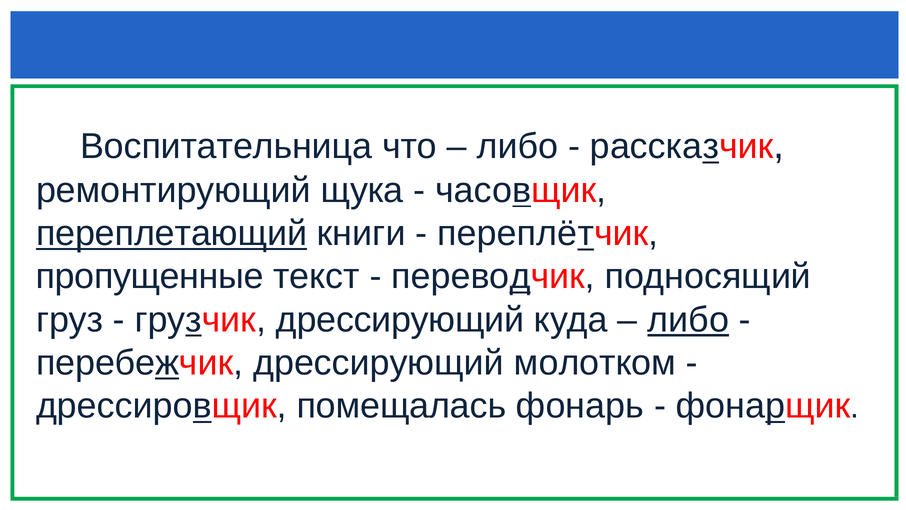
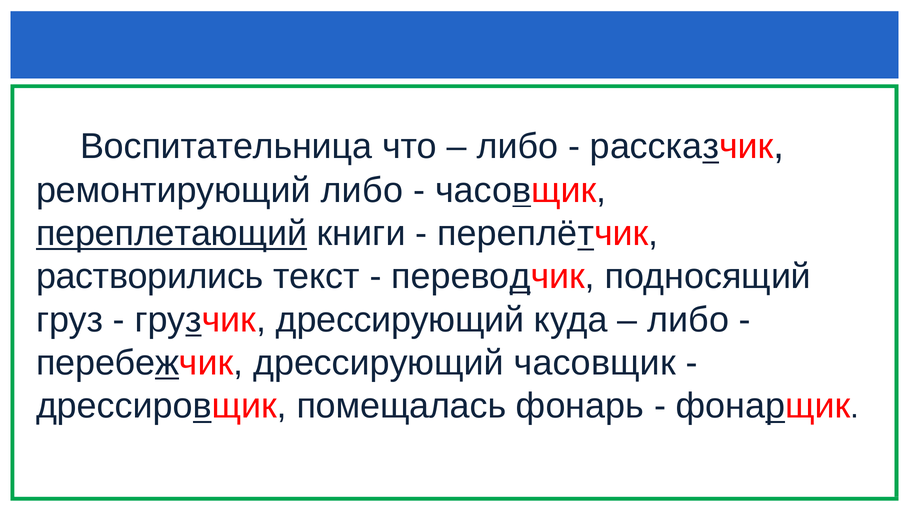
ремонтирующий щука: щука -> либо
пропущенные: пропущенные -> растворились
либо at (688, 320) underline: present -> none
дрессирующий молотком: молотком -> часовщик
